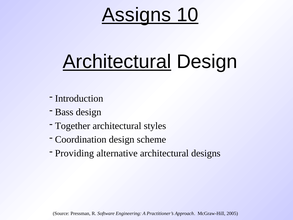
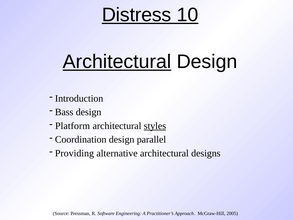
Assigns: Assigns -> Distress
Together: Together -> Platform
styles underline: none -> present
scheme: scheme -> parallel
